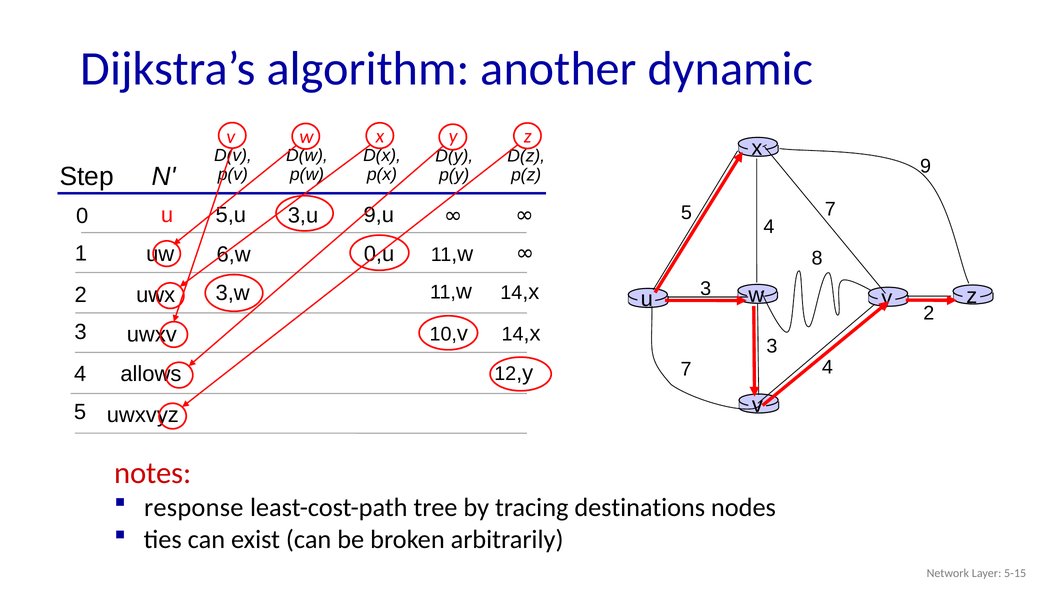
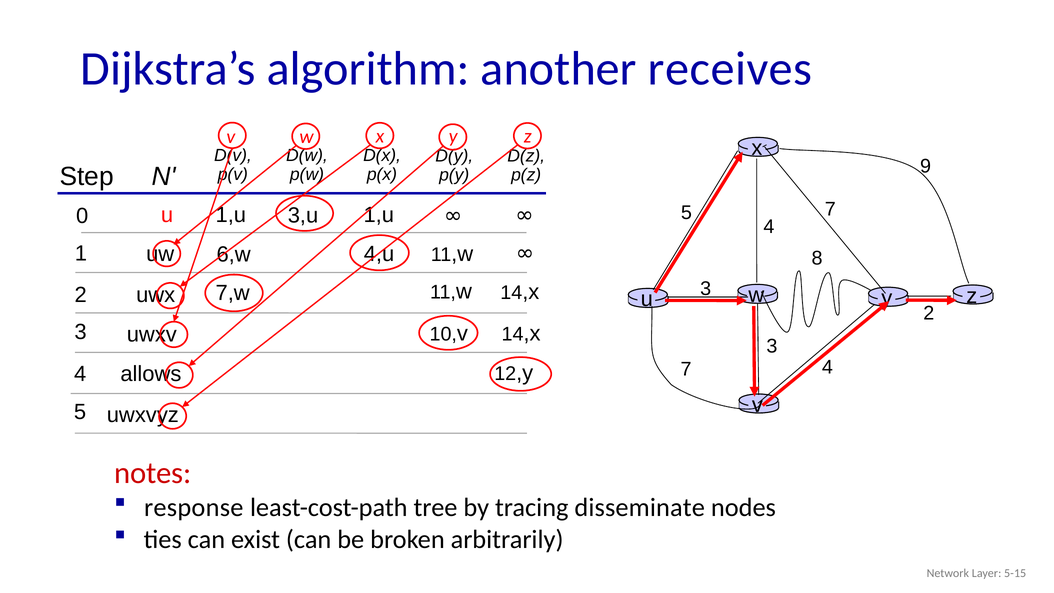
dynamic: dynamic -> receives
5,u at (231, 215): 5,u -> 1,u
3,u 9,u: 9,u -> 1,u
0,u: 0,u -> 4,u
3,w: 3,w -> 7,w
destinations: destinations -> disseminate
